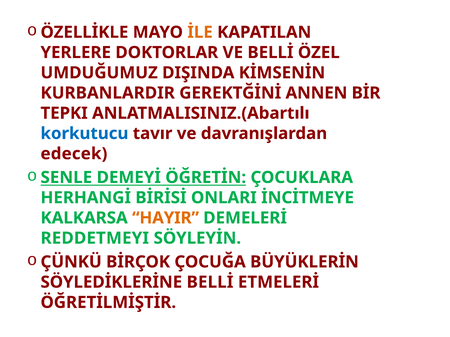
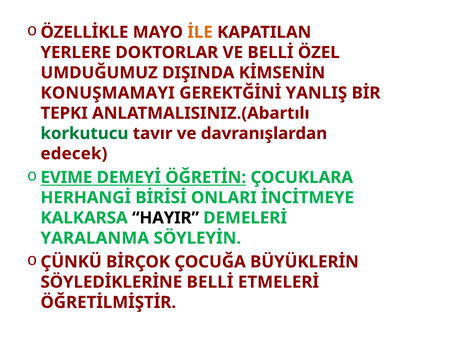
KURBANLARDIR: KURBANLARDIR -> KONUŞMAMAYI
ANNEN: ANNEN -> YANLIŞ
korkutucu colour: blue -> green
SENLE: SENLE -> EVIME
HAYIR colour: orange -> black
REDDETMEYI: REDDETMEYI -> YARALANMA
